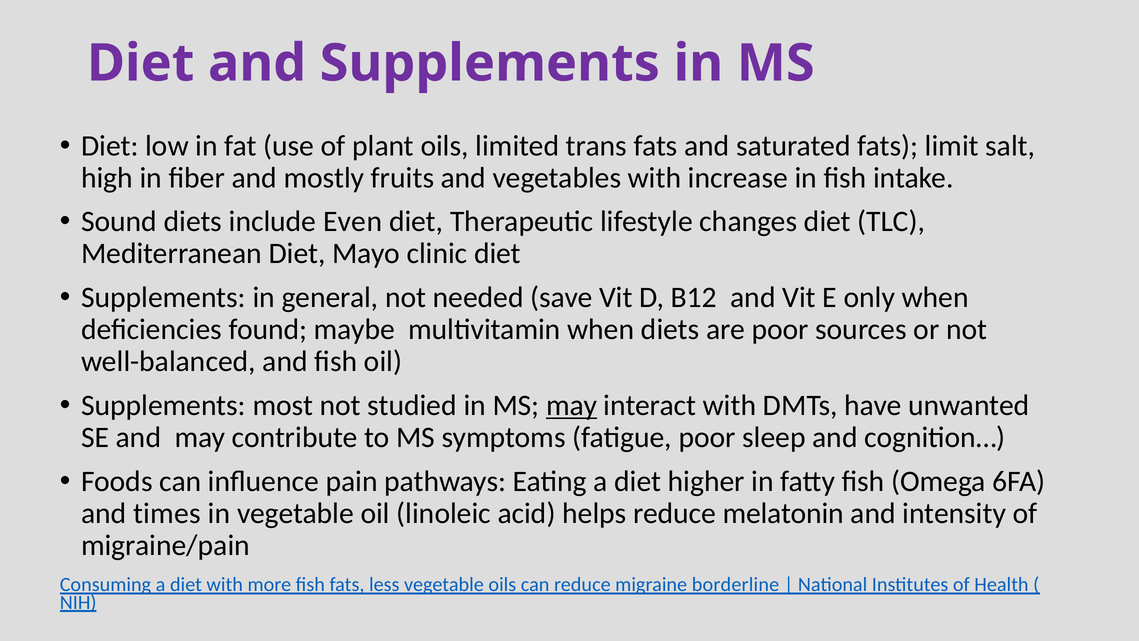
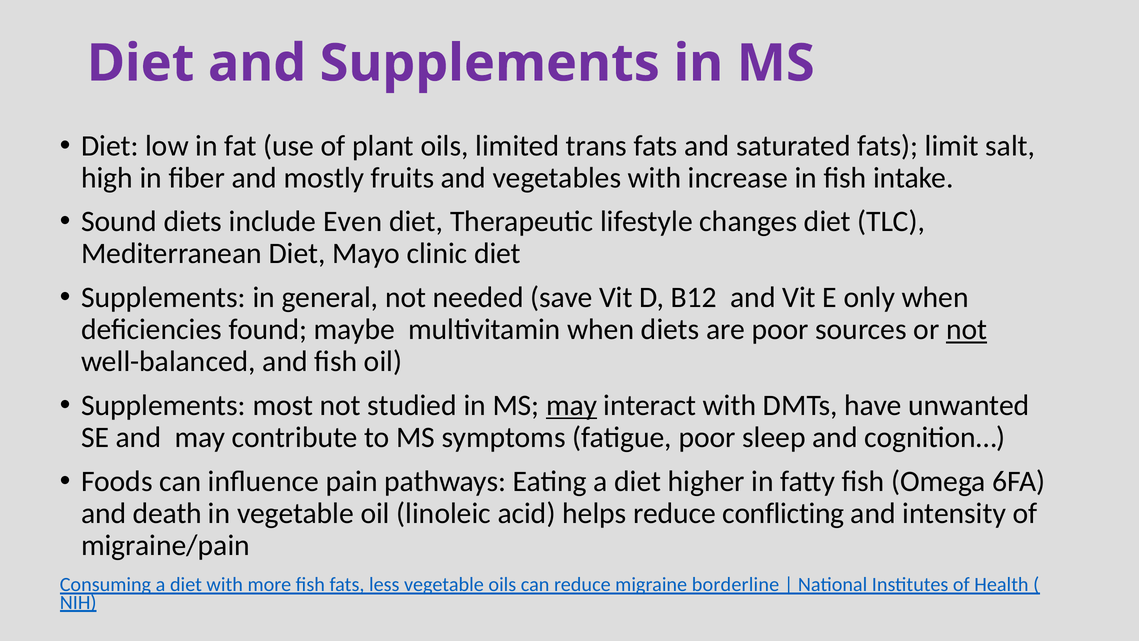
not at (967, 329) underline: none -> present
times: times -> death
melatonin: melatonin -> conflicting
